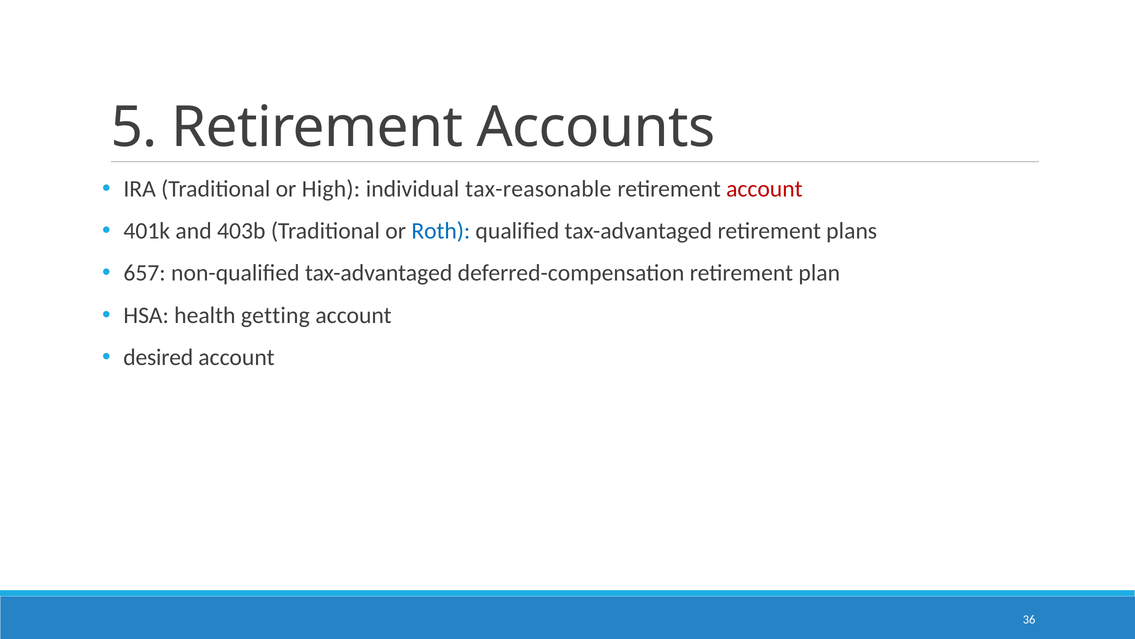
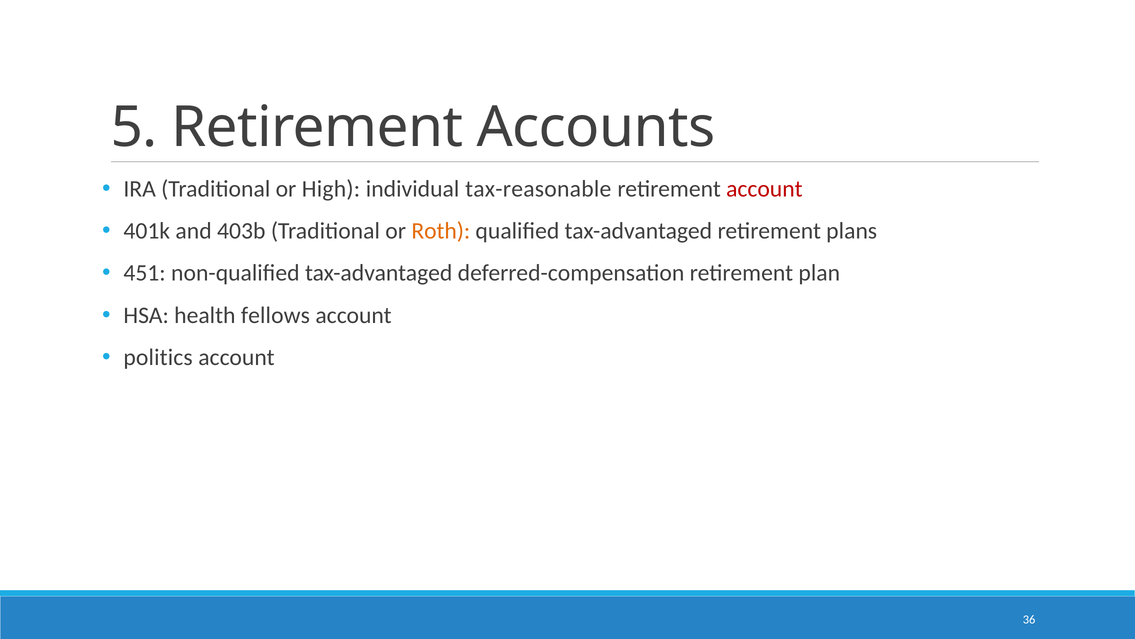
Roth colour: blue -> orange
657: 657 -> 451
getting: getting -> fellows
desired: desired -> politics
